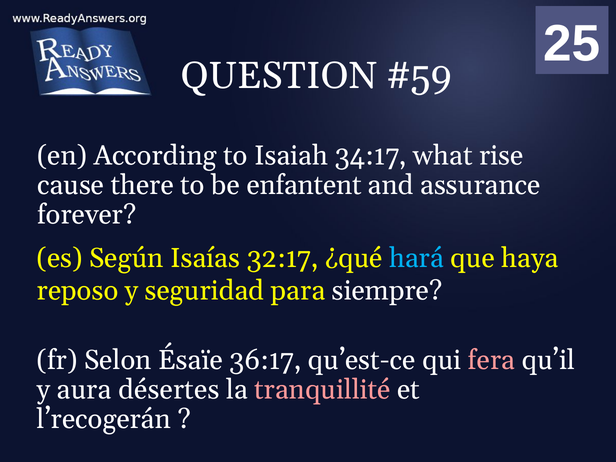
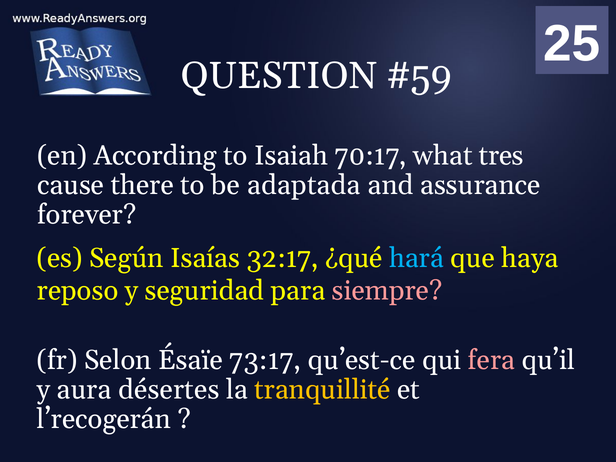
34:17: 34:17 -> 70:17
rise: rise -> tres
enfantent: enfantent -> adaptada
siempre colour: white -> pink
36:17: 36:17 -> 73:17
tranquillité colour: pink -> yellow
